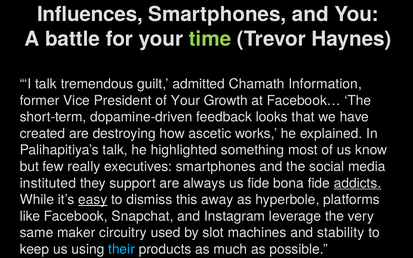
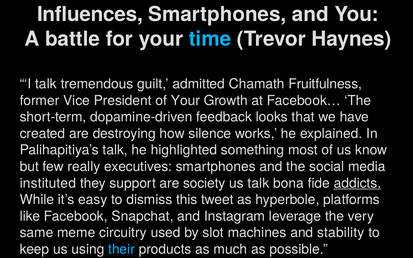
time colour: light green -> light blue
Information: Information -> Fruitfulness
ascetic: ascetic -> silence
always: always -> society
us fide: fide -> talk
easy underline: present -> none
away: away -> tweet
maker: maker -> meme
